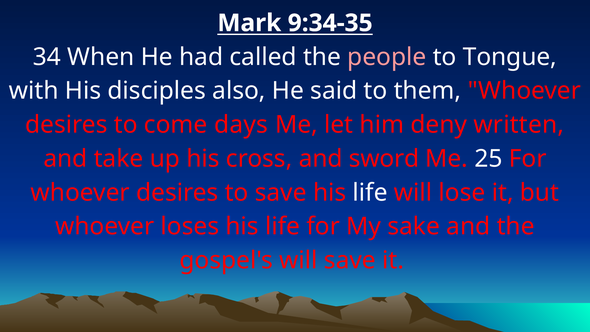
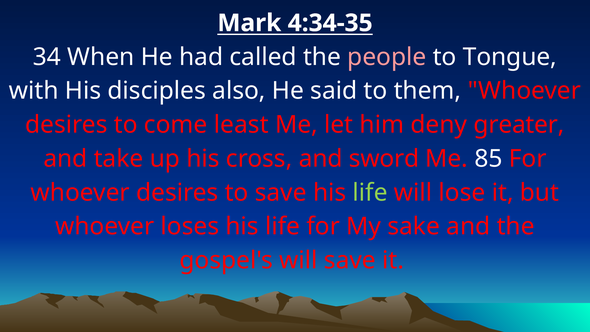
9:34-35: 9:34-35 -> 4:34-35
days: days -> least
written: written -> greater
25: 25 -> 85
life at (370, 193) colour: white -> light green
